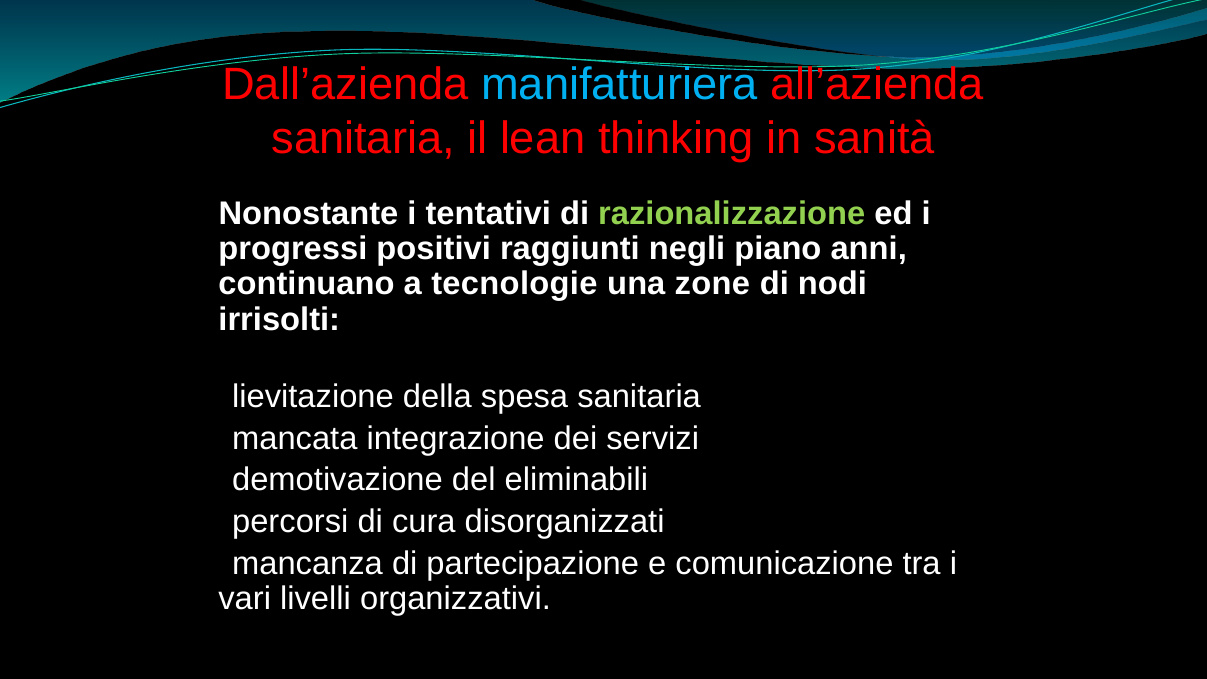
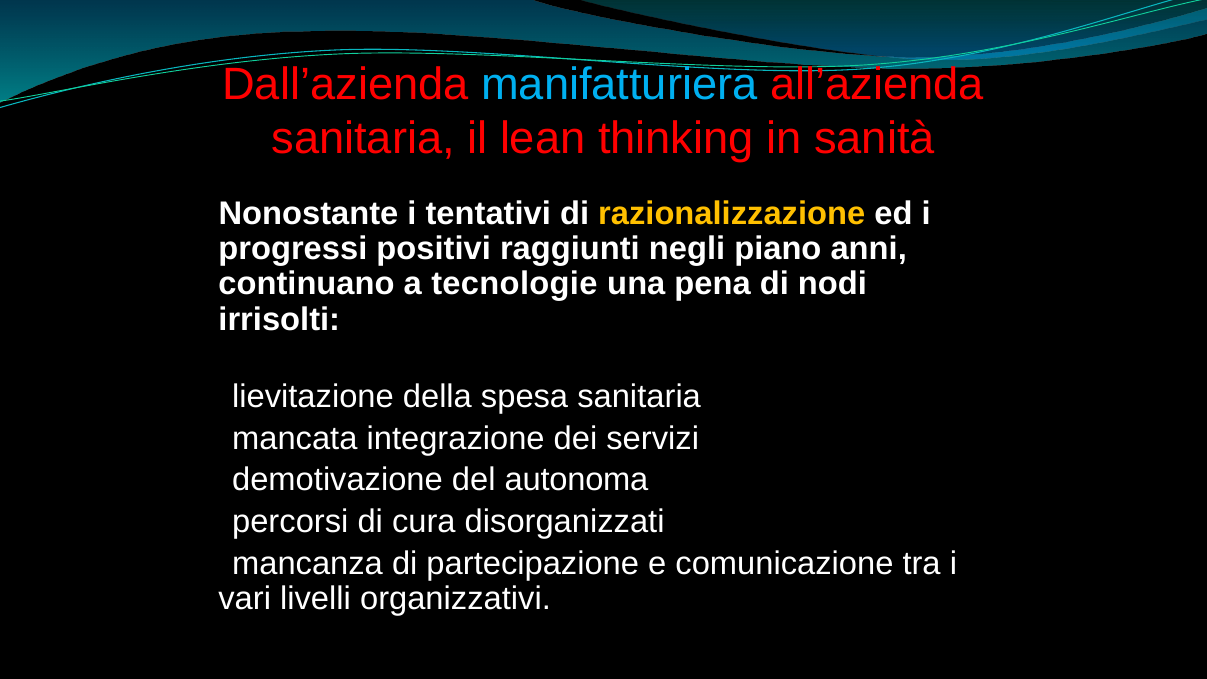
razionalizzazione colour: light green -> yellow
zone: zone -> pena
eliminabili: eliminabili -> autonoma
